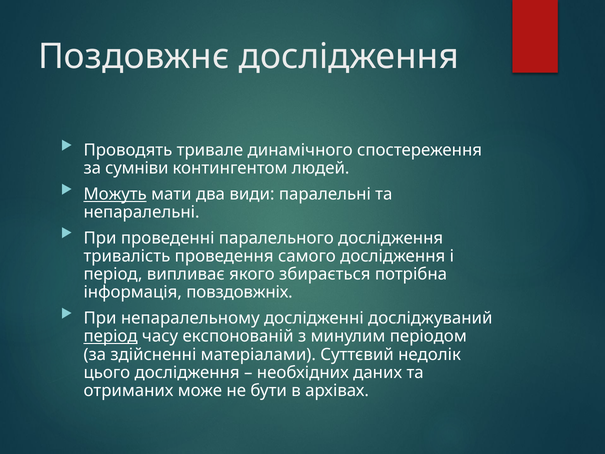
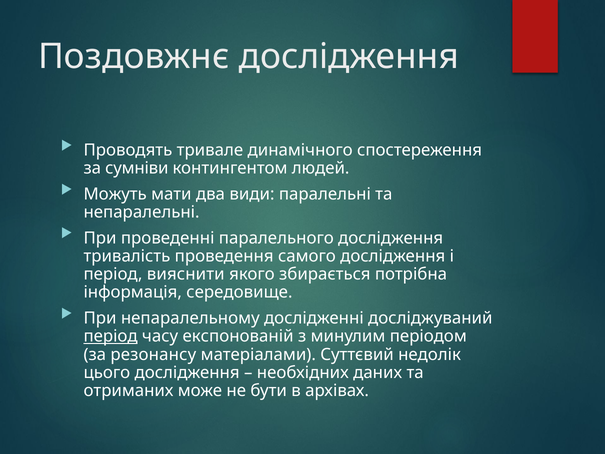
Можуть underline: present -> none
випливає: випливає -> вияснити
повздовжніх: повздовжніх -> середовище
здійсненні: здійсненні -> резонансу
